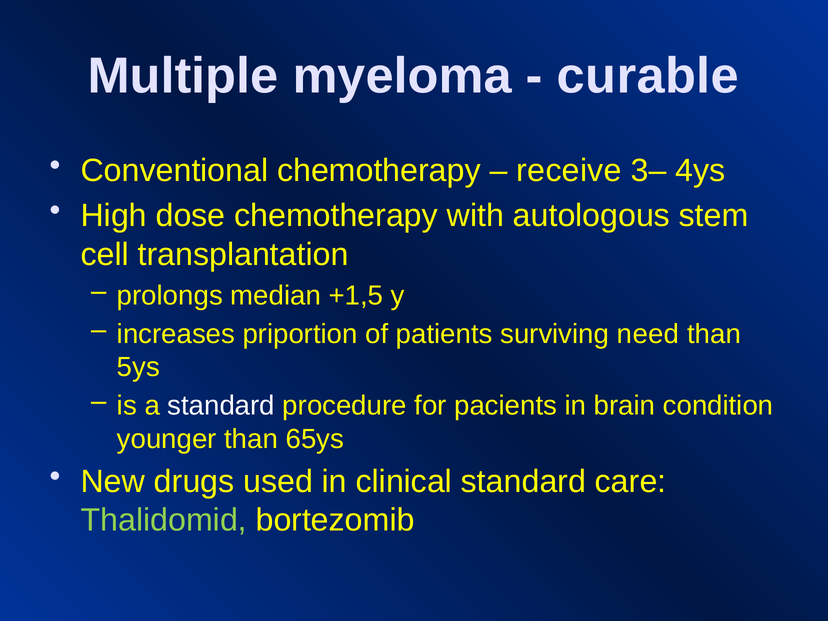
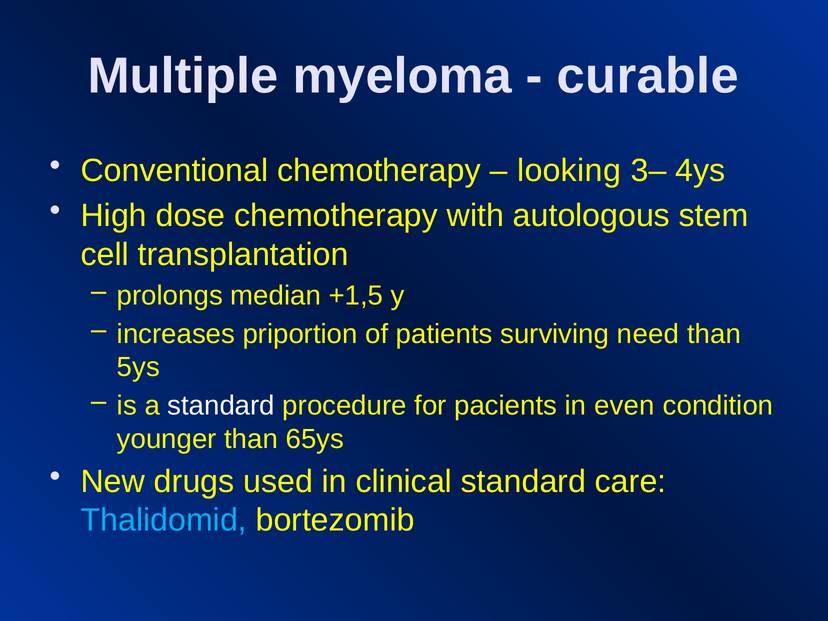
receive: receive -> looking
brain: brain -> even
Thalidomid colour: light green -> light blue
